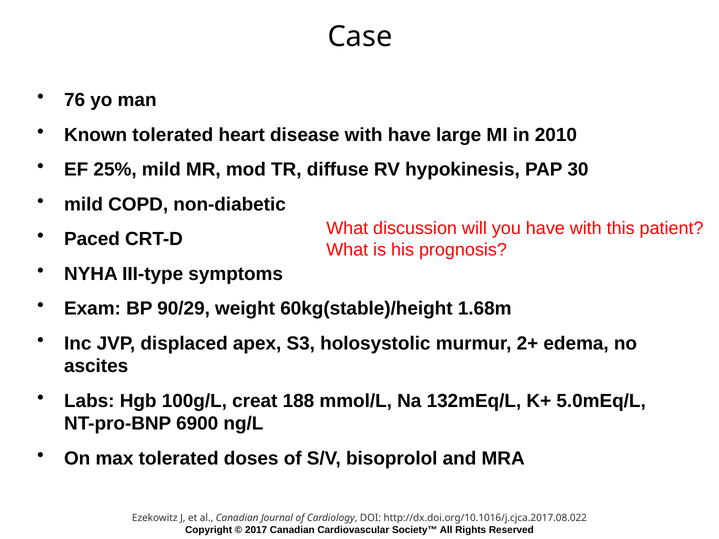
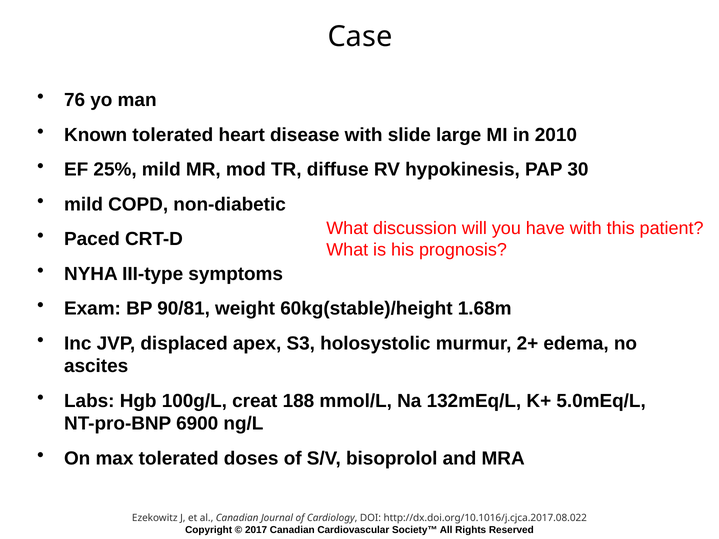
with have: have -> slide
90/29: 90/29 -> 90/81
